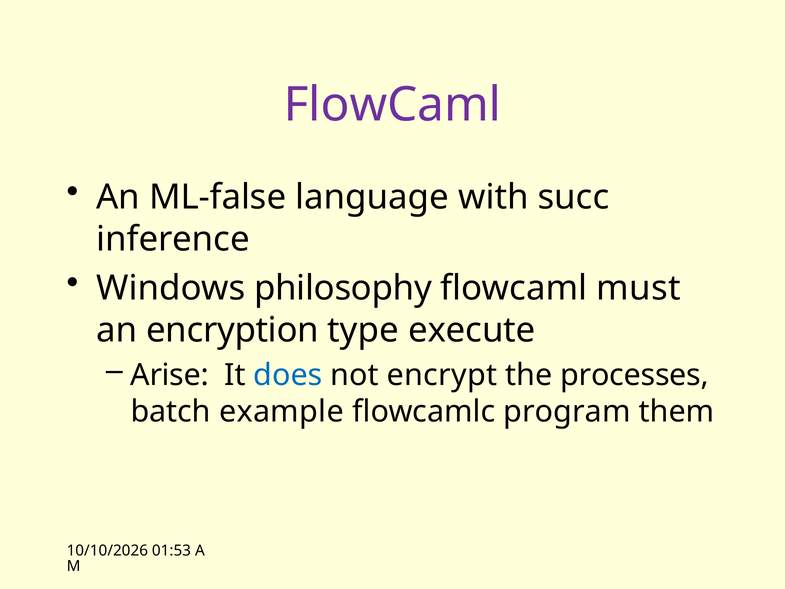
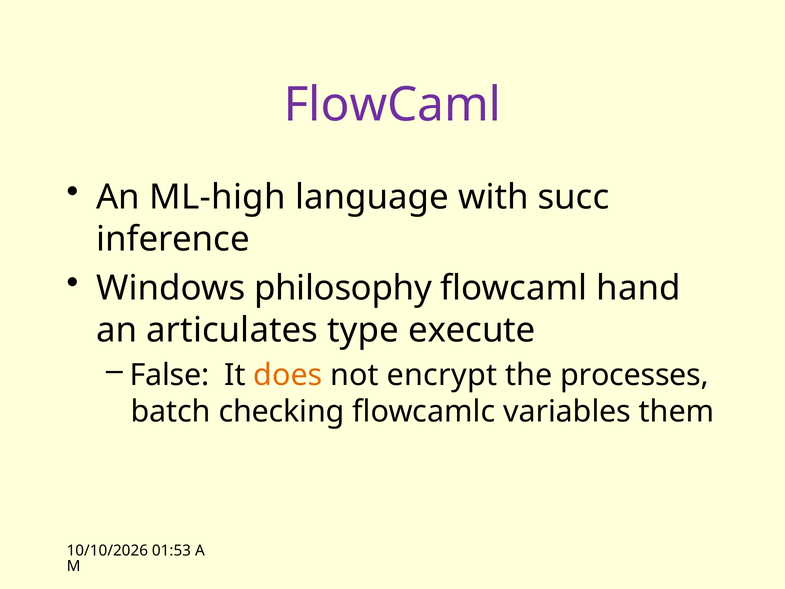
ML-false: ML-false -> ML-high
must: must -> hand
encryption: encryption -> articulates
Arise: Arise -> False
does colour: blue -> orange
example: example -> checking
program: program -> variables
